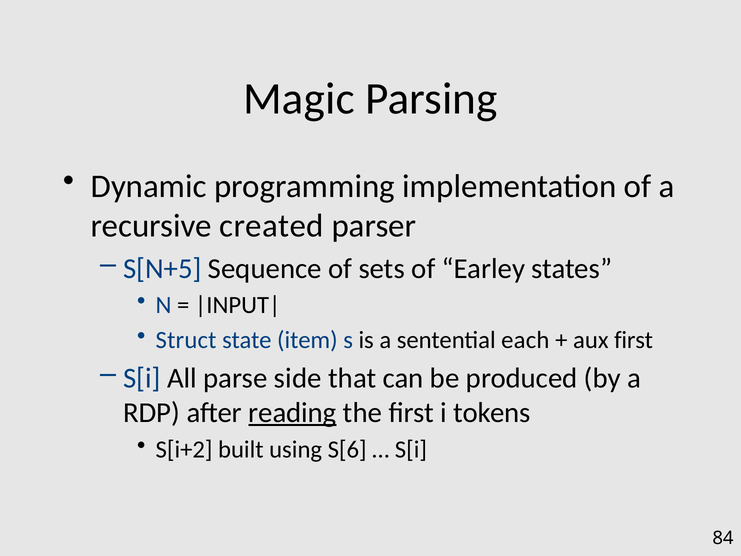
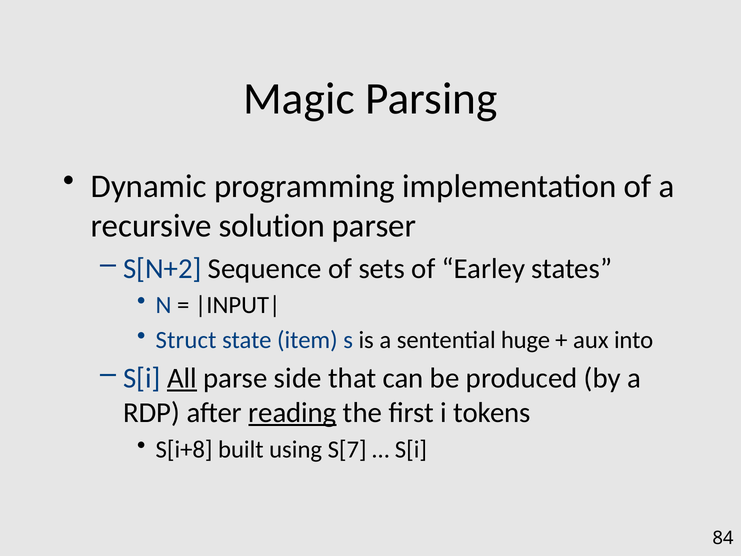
created: created -> solution
S[N+5: S[N+5 -> S[N+2
each: each -> huge
aux first: first -> into
All underline: none -> present
S[i+2: S[i+2 -> S[i+8
S[6: S[6 -> S[7
